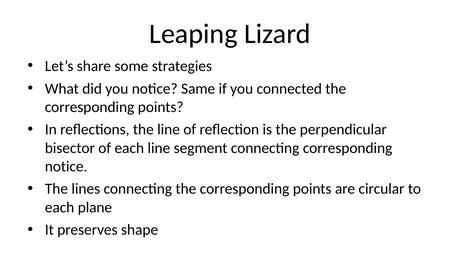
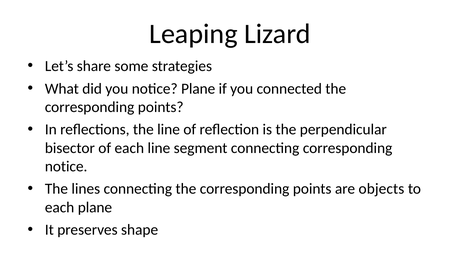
notice Same: Same -> Plane
circular: circular -> objects
